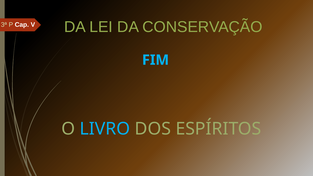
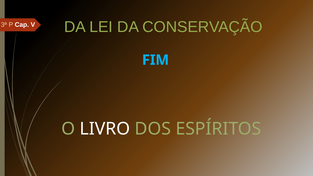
LIVRO colour: light blue -> white
